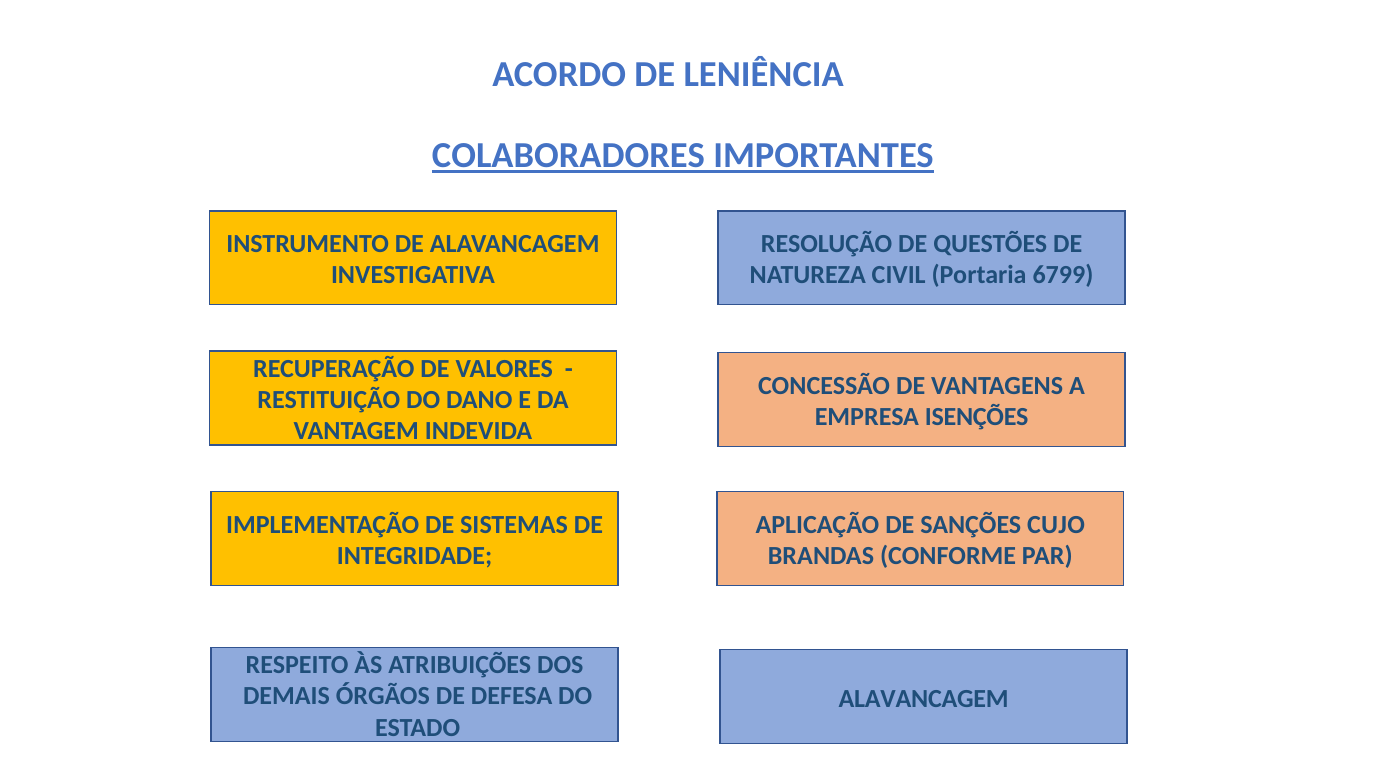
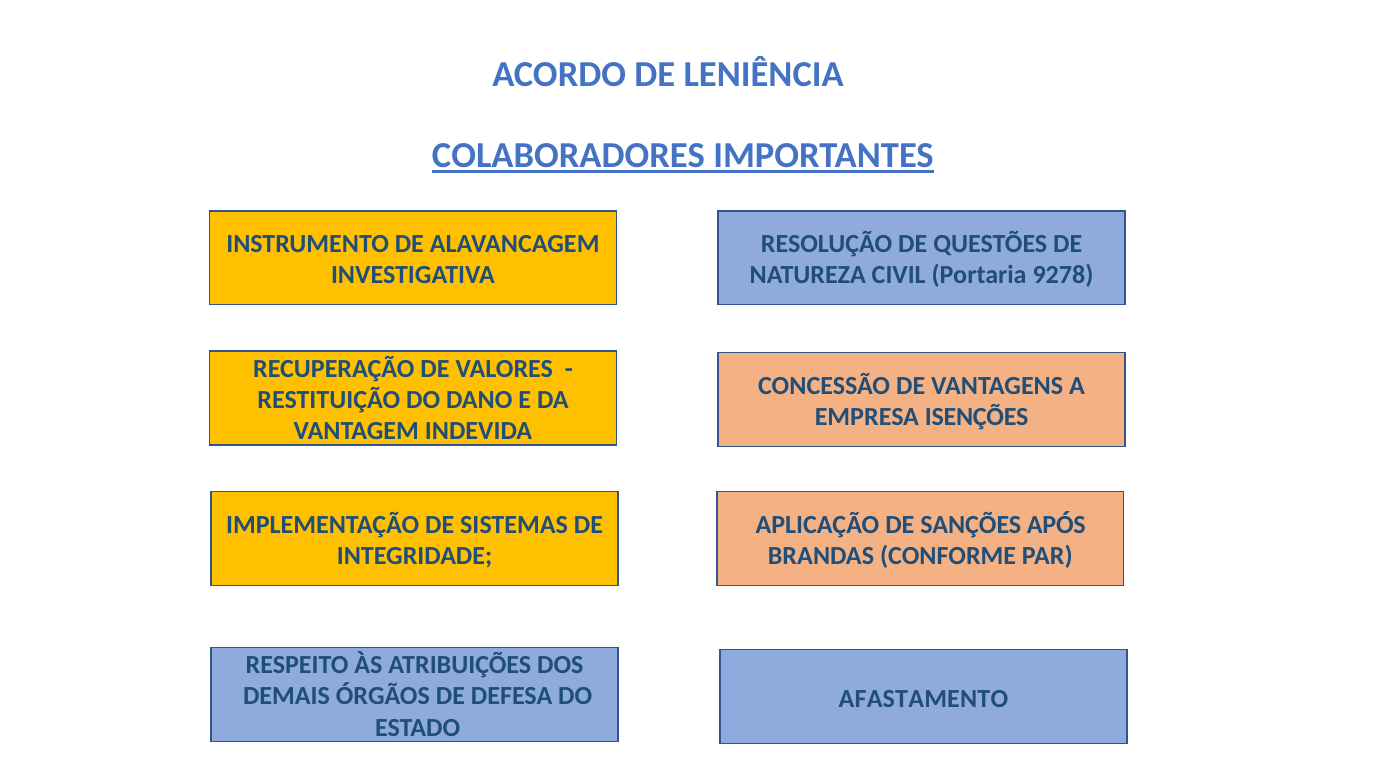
6799: 6799 -> 9278
CUJO: CUJO -> APÓS
ALAVANCAGEM at (924, 698): ALAVANCAGEM -> AFASTAMENTO
